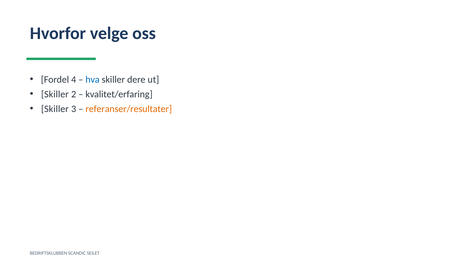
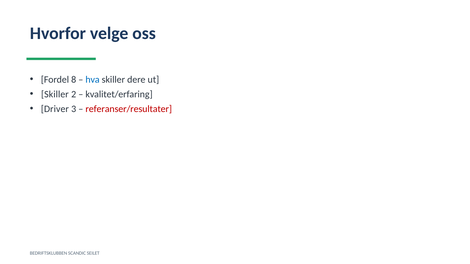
4: 4 -> 8
Skiller at (55, 109): Skiller -> Driver
referanser/resultater colour: orange -> red
